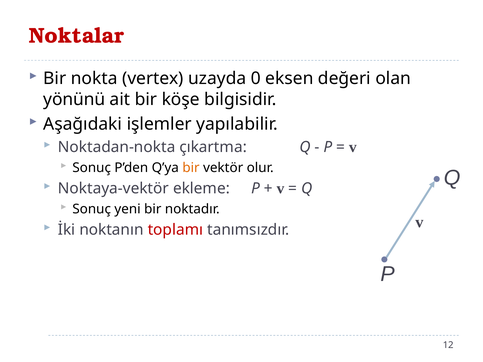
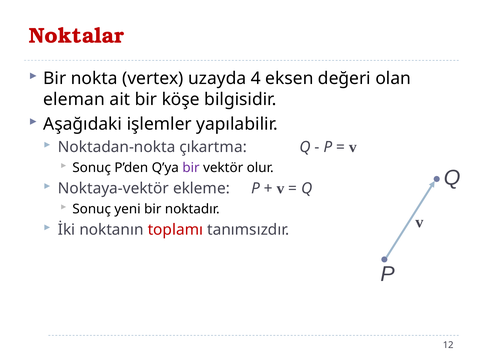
0: 0 -> 4
yönünü: yönünü -> eleman
bir at (191, 168) colour: orange -> purple
